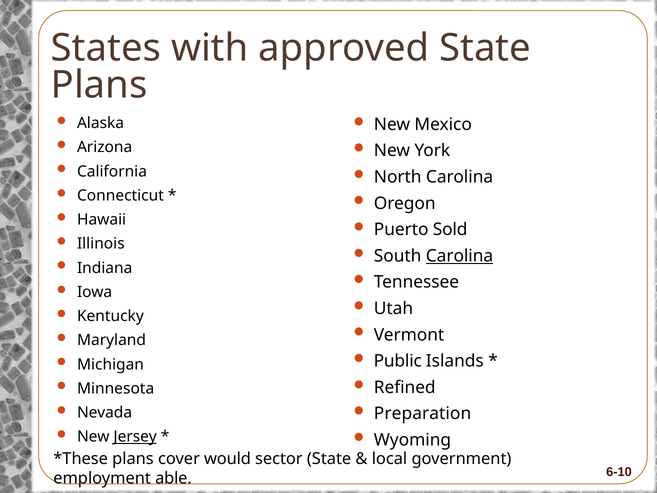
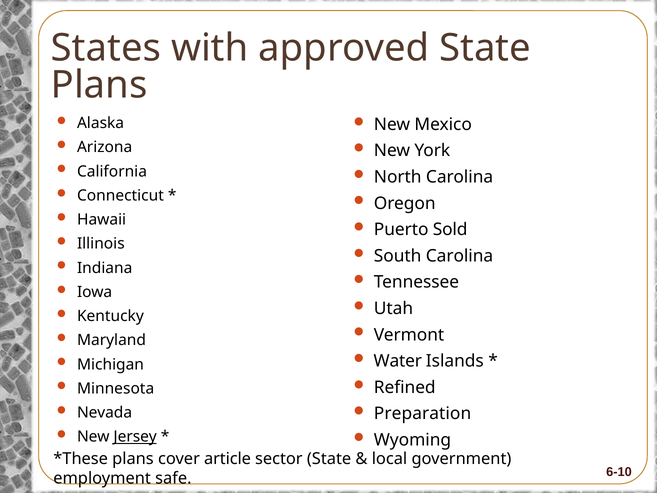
Carolina at (459, 256) underline: present -> none
Public: Public -> Water
would: would -> article
able: able -> safe
